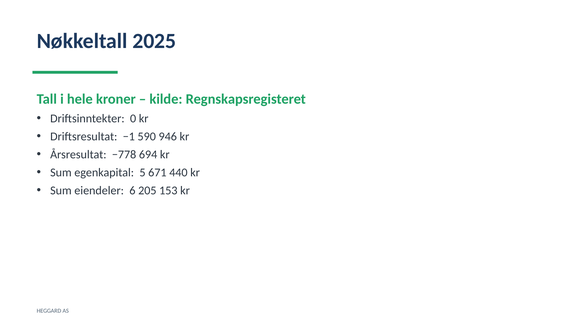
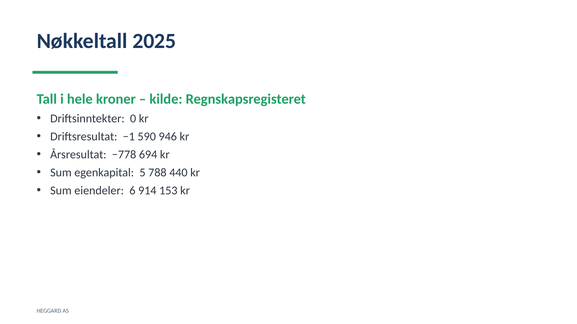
671: 671 -> 788
205: 205 -> 914
